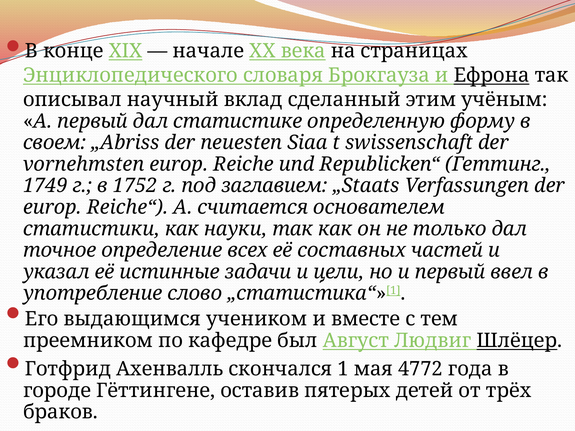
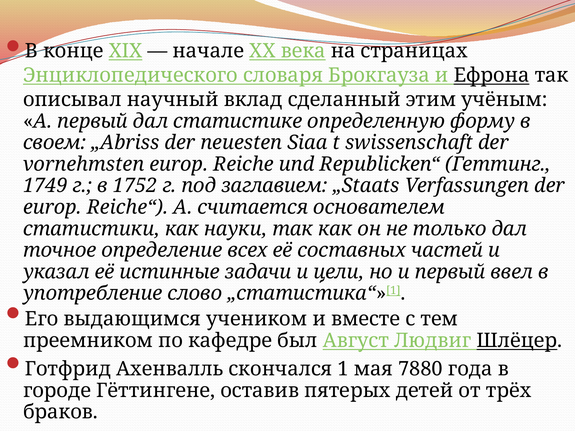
4772: 4772 -> 7880
